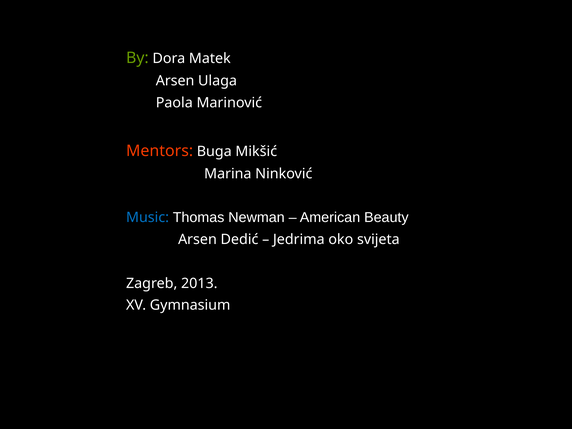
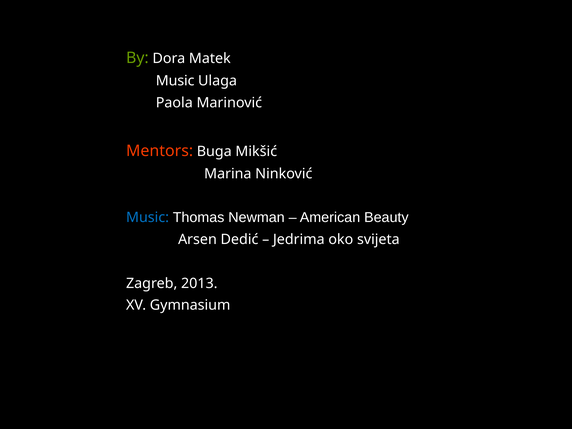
Arsen at (175, 81): Arsen -> Music
